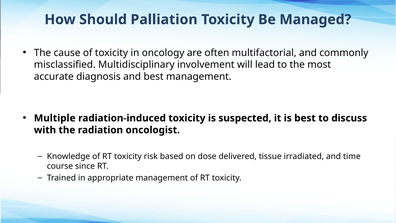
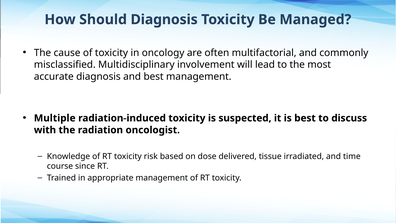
Should Palliation: Palliation -> Diagnosis
